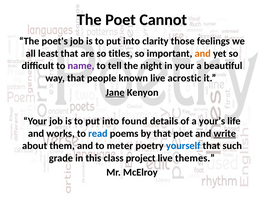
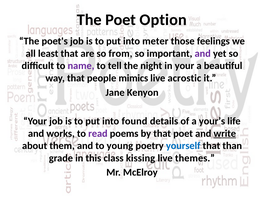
Cannot: Cannot -> Option
clarity: clarity -> meter
titles: titles -> from
and at (203, 53) colour: orange -> purple
known: known -> mimics
Jane underline: present -> none
read colour: blue -> purple
meter: meter -> young
such: such -> than
project: project -> kissing
